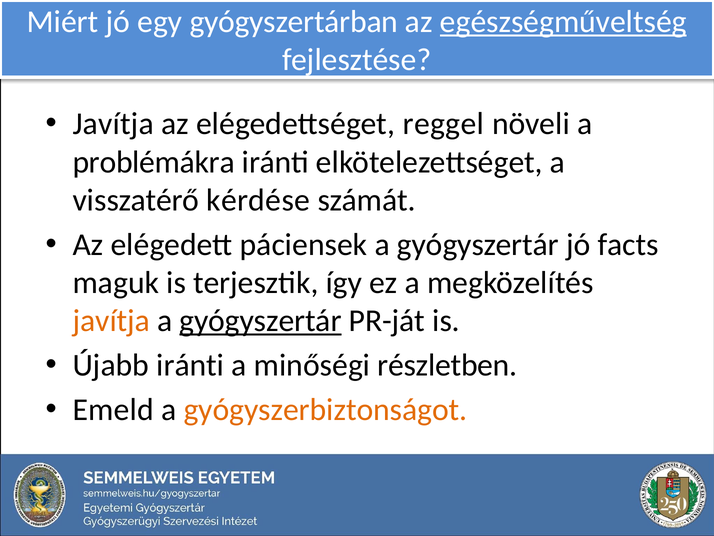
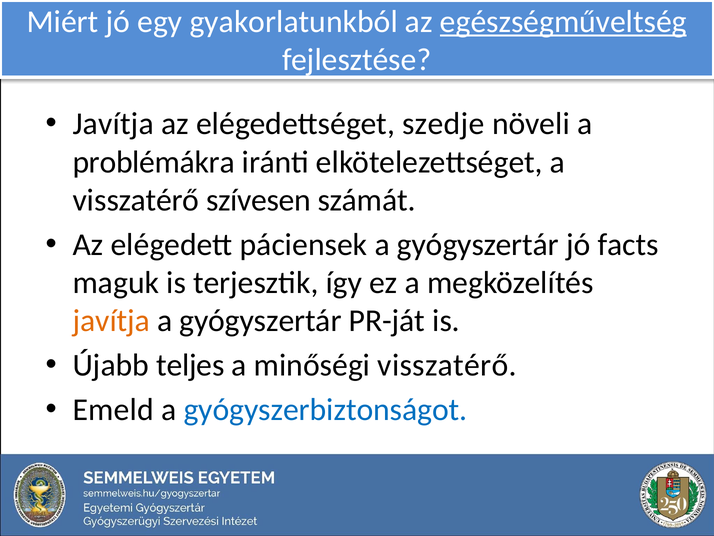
gyógyszertárban: gyógyszertárban -> gyakorlatunkból
reggel: reggel -> szedje
kérdése: kérdése -> szívesen
gyógyszertár at (261, 321) underline: present -> none
Újabb iránti: iránti -> teljes
minőségi részletben: részletben -> visszatérő
gyógyszerbiztonságot colour: orange -> blue
